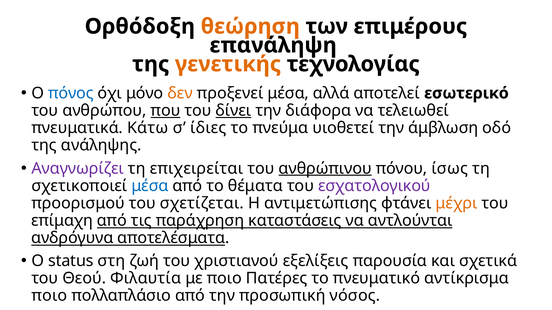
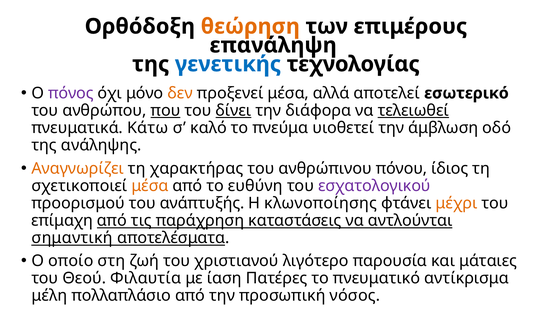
γενετικής colour: orange -> blue
πόνος colour: blue -> purple
τελειωθεί underline: none -> present
ίδιες: ίδιες -> καλό
Αναγνωρίζει colour: purple -> orange
επιχειρείται: επιχειρείται -> χαρακτήρας
ανθρώπινου underline: present -> none
ίσως: ίσως -> ίδιος
μέσα at (150, 186) colour: blue -> orange
θέματα: θέματα -> ευθύνη
σχετίζεται: σχετίζεται -> ανάπτυξής
αντιμετώπισης: αντιμετώπισης -> κλωνοποίησης
ανδρόγυνα: ανδρόγυνα -> σημαντική
status: status -> οποίο
εξελίξεις: εξελίξεις -> λιγότερο
σχετικά: σχετικά -> μάταιες
με ποιο: ποιο -> ίαση
ποιο at (49, 296): ποιο -> μέλη
